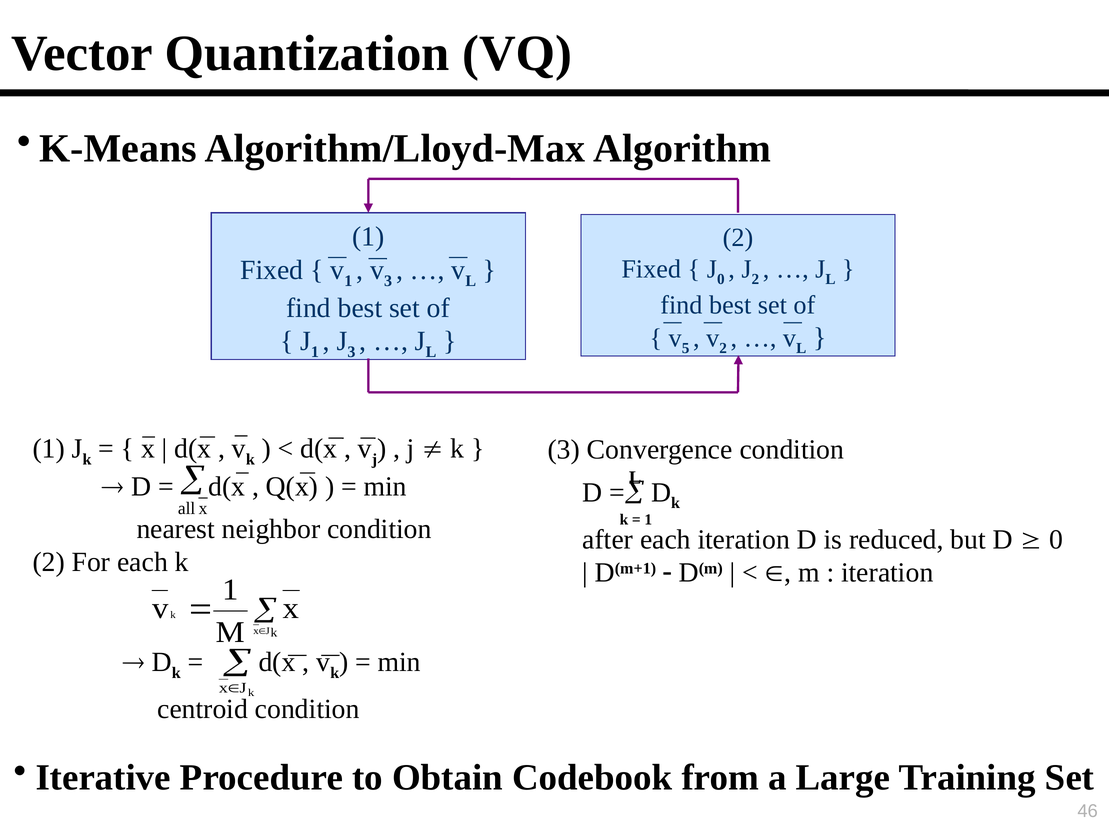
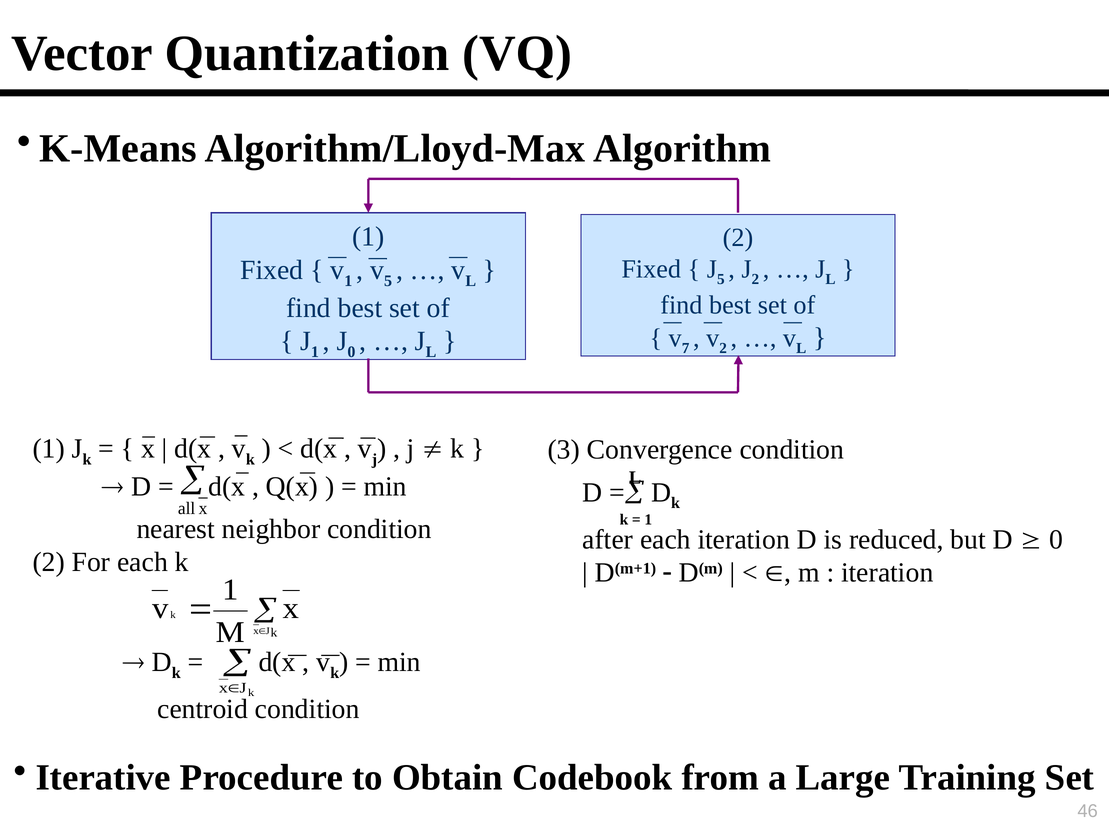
J 0: 0 -> 5
3 at (388, 281): 3 -> 5
5: 5 -> 7
J 3: 3 -> 0
